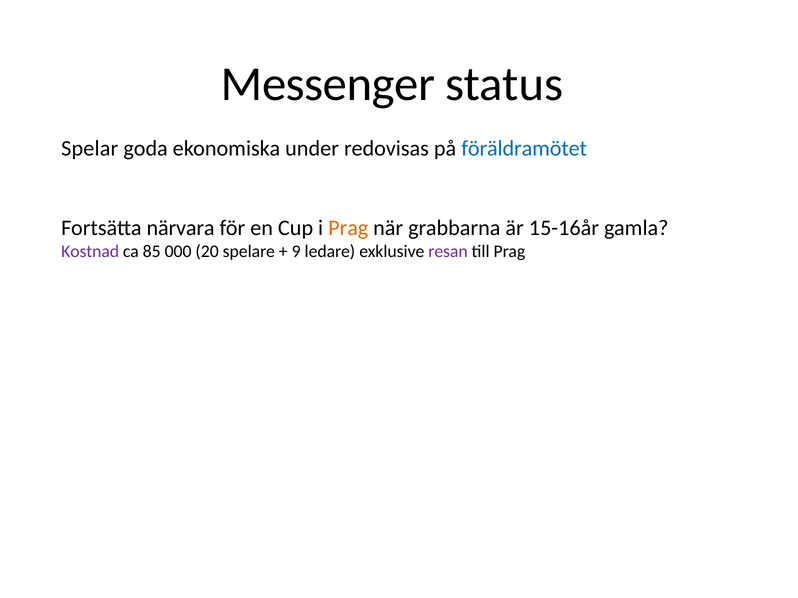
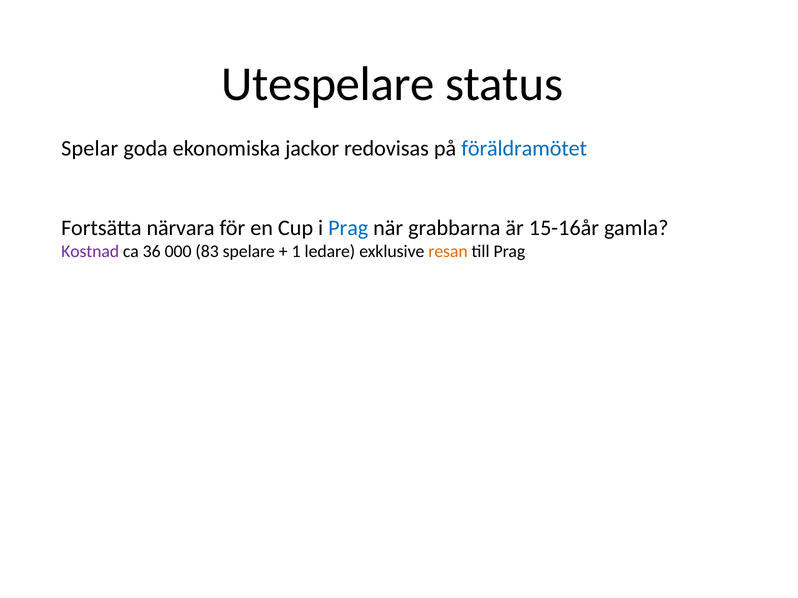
Messenger: Messenger -> Utespelare
under: under -> jackor
Prag at (348, 228) colour: orange -> blue
85: 85 -> 36
20: 20 -> 83
9: 9 -> 1
resan colour: purple -> orange
